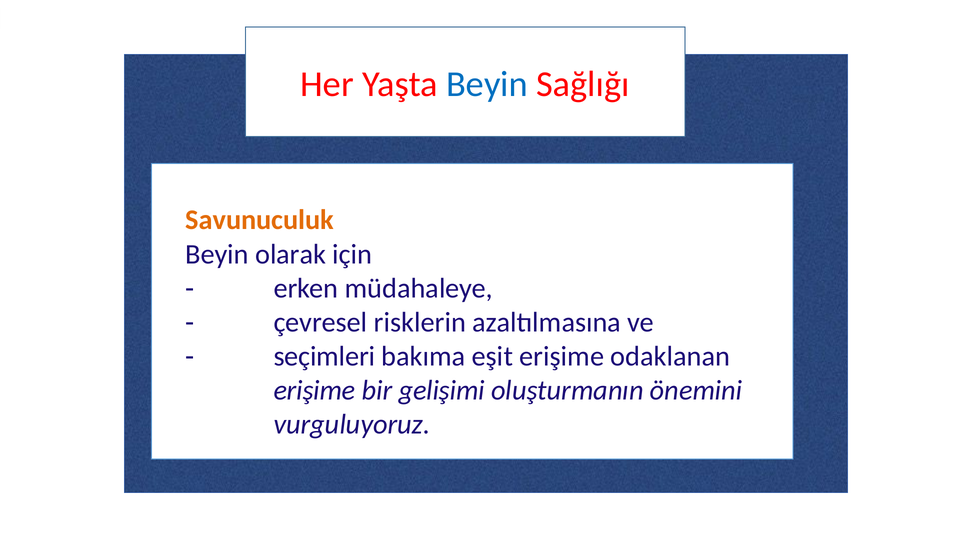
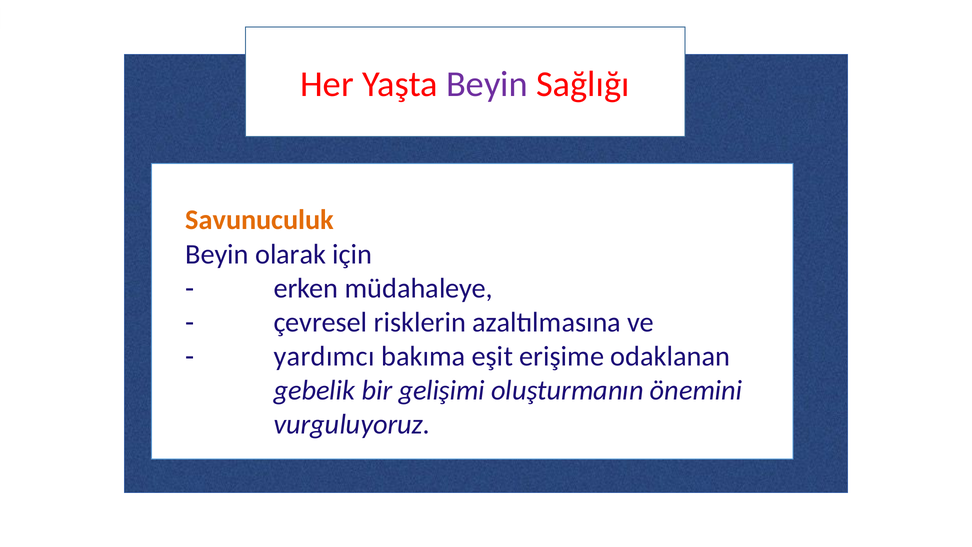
Beyin at (487, 84) colour: blue -> purple
seçimleri: seçimleri -> yardımcı
erişime at (314, 390): erişime -> gebelik
